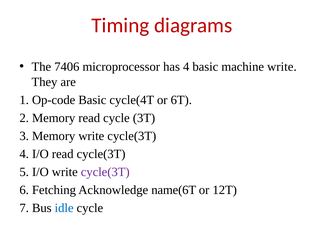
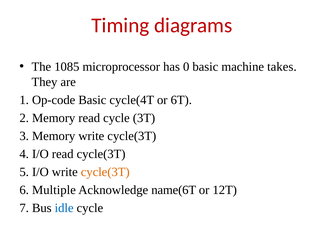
7406: 7406 -> 1085
has 4: 4 -> 0
machine write: write -> takes
cycle(3T at (105, 172) colour: purple -> orange
Fetching: Fetching -> Multiple
